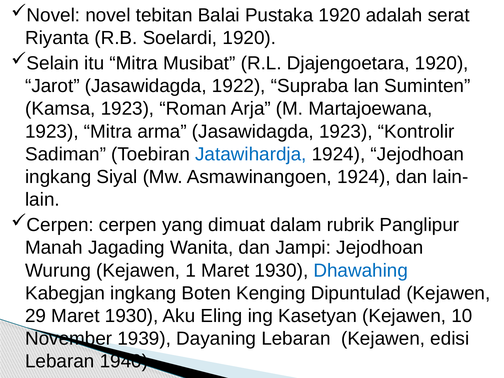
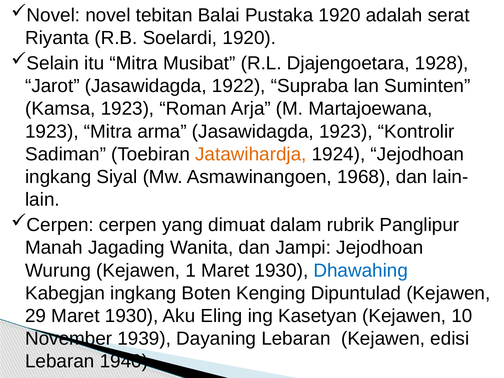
Djajengoetara 1920: 1920 -> 1928
Jatawihardja colour: blue -> orange
Asmawinangoen 1924: 1924 -> 1968
